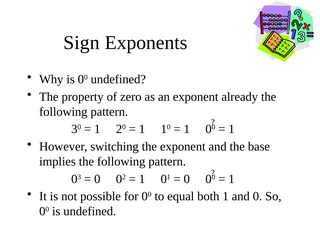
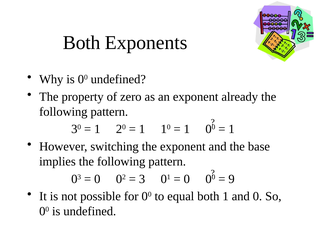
Sign at (81, 43): Sign -> Both
1 at (142, 179): 1 -> 3
1 at (232, 179): 1 -> 9
